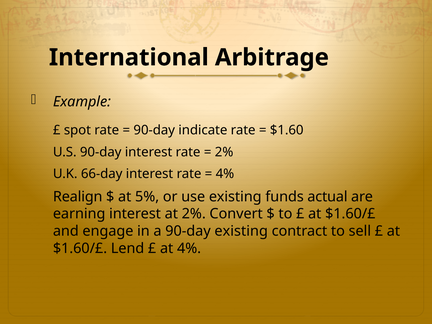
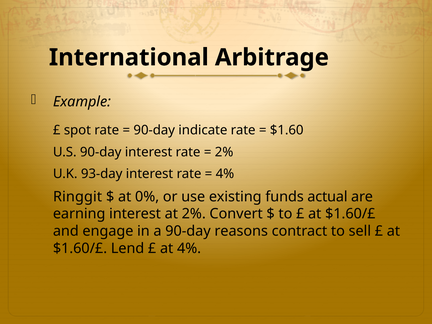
66-day: 66-day -> 93-day
Realign: Realign -> Ringgit
5%: 5% -> 0%
90-day existing: existing -> reasons
